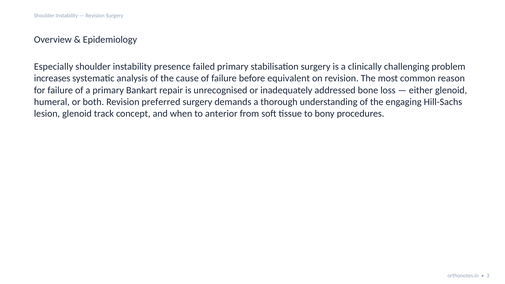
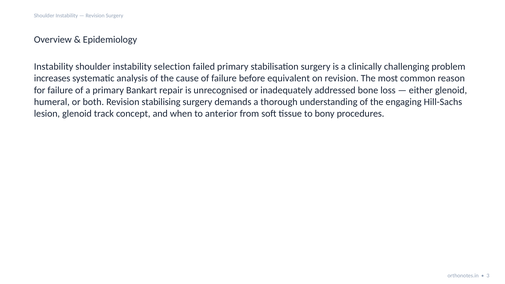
Especially at (54, 67): Especially -> Instability
presence: presence -> selection
preferred: preferred -> stabilising
